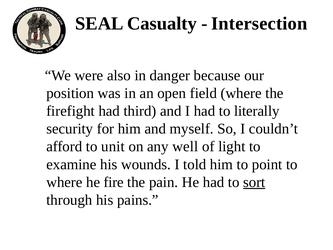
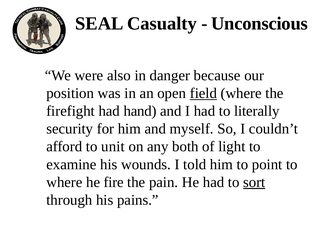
Intersection: Intersection -> Unconscious
field underline: none -> present
third: third -> hand
well: well -> both
